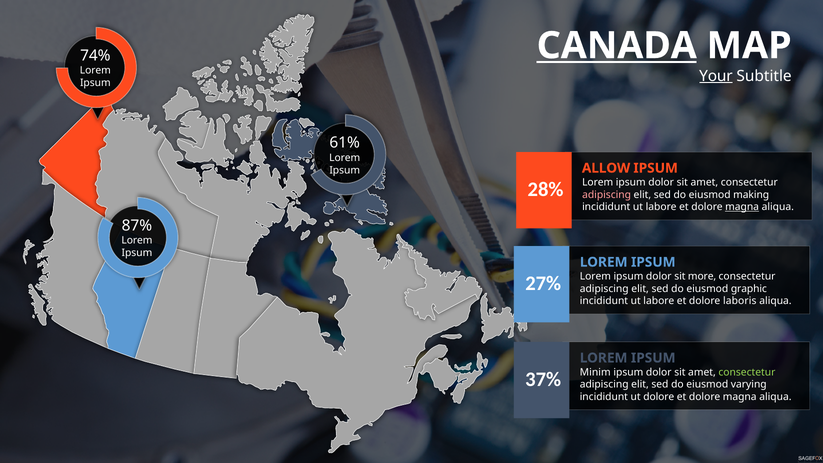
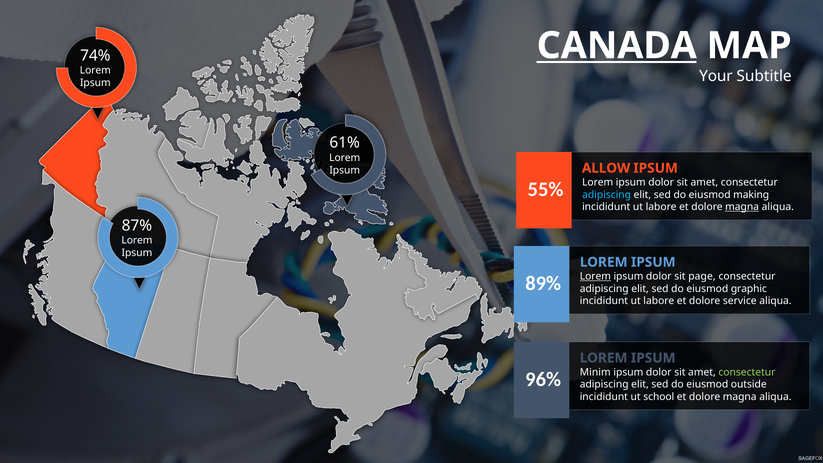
Your underline: present -> none
28%: 28% -> 55%
adipiscing at (607, 195) colour: pink -> light blue
Lorem at (595, 276) underline: none -> present
more: more -> page
27%: 27% -> 89%
laboris: laboris -> service
37%: 37% -> 96%
varying: varying -> outside
ut dolore: dolore -> school
